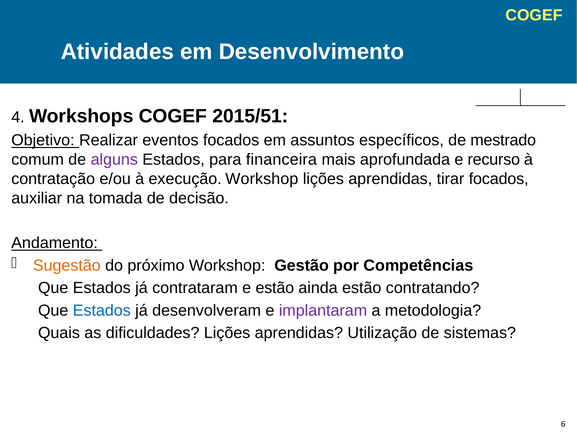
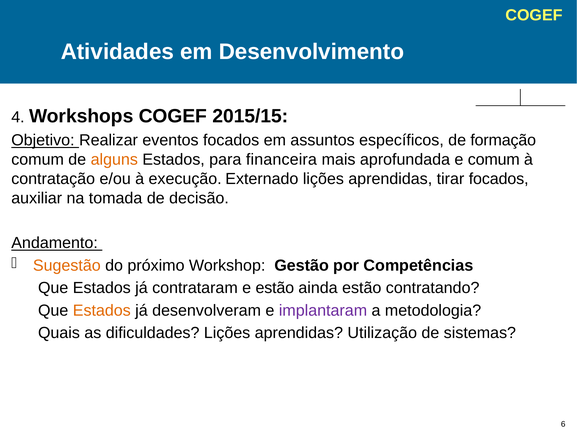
2015/51: 2015/51 -> 2015/15
mestrado: mestrado -> formação
alguns colour: purple -> orange
e recurso: recurso -> comum
execução Workshop: Workshop -> Externado
Estados at (102, 310) colour: blue -> orange
